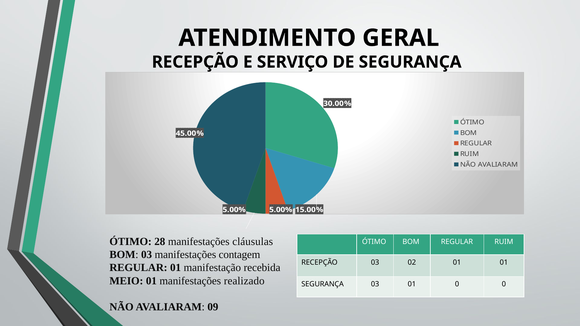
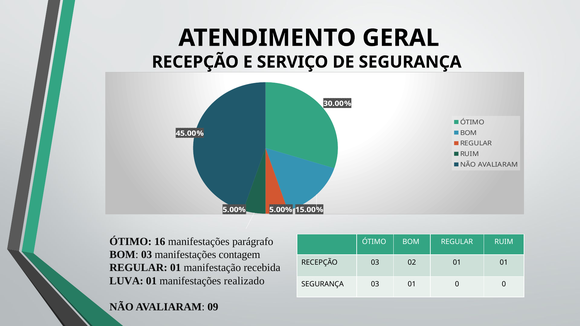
28: 28 -> 16
cláusulas: cláusulas -> parágrafo
MEIO: MEIO -> LUVA
